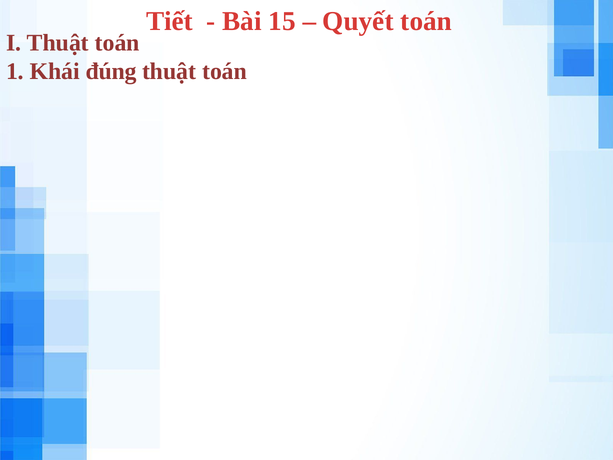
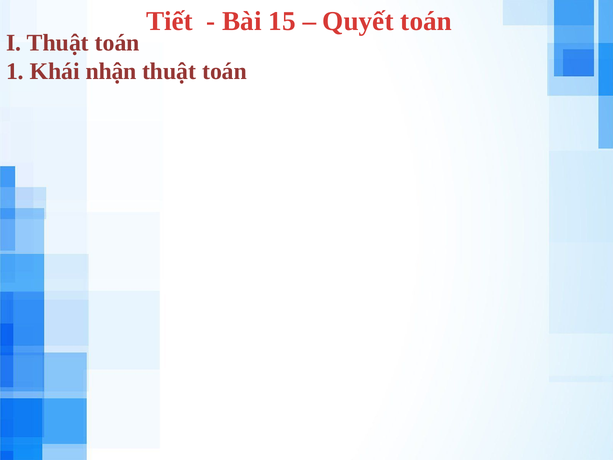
đúng: đúng -> nhận
